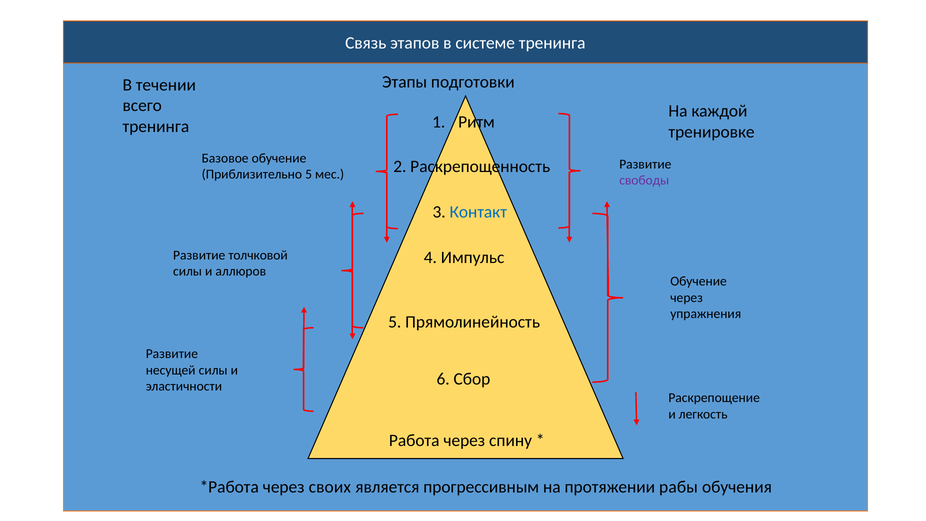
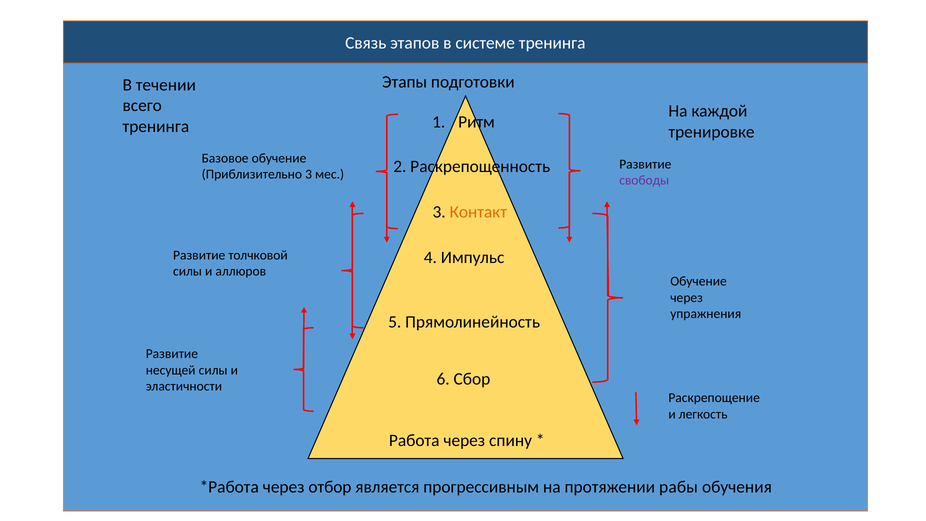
Приблизительно 5: 5 -> 3
Контакт colour: blue -> orange
своих: своих -> отбор
